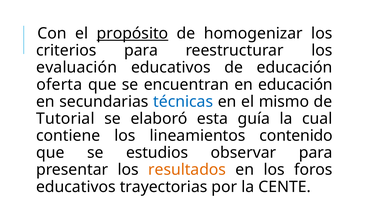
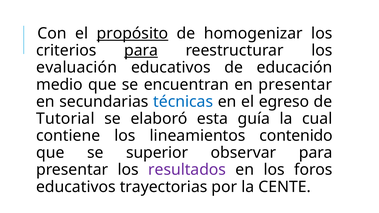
para at (141, 51) underline: none -> present
oferta: oferta -> medio
en educación: educación -> presentar
mismo: mismo -> egreso
estudios: estudios -> superior
resultados colour: orange -> purple
